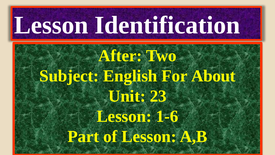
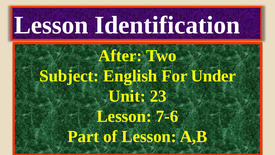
About: About -> Under
1-6: 1-6 -> 7-6
